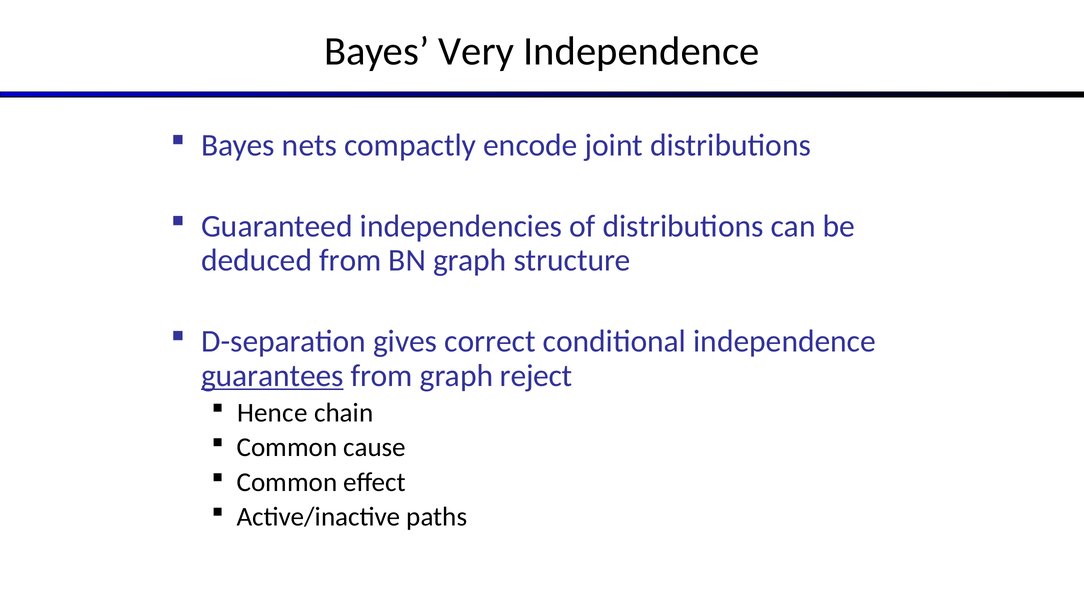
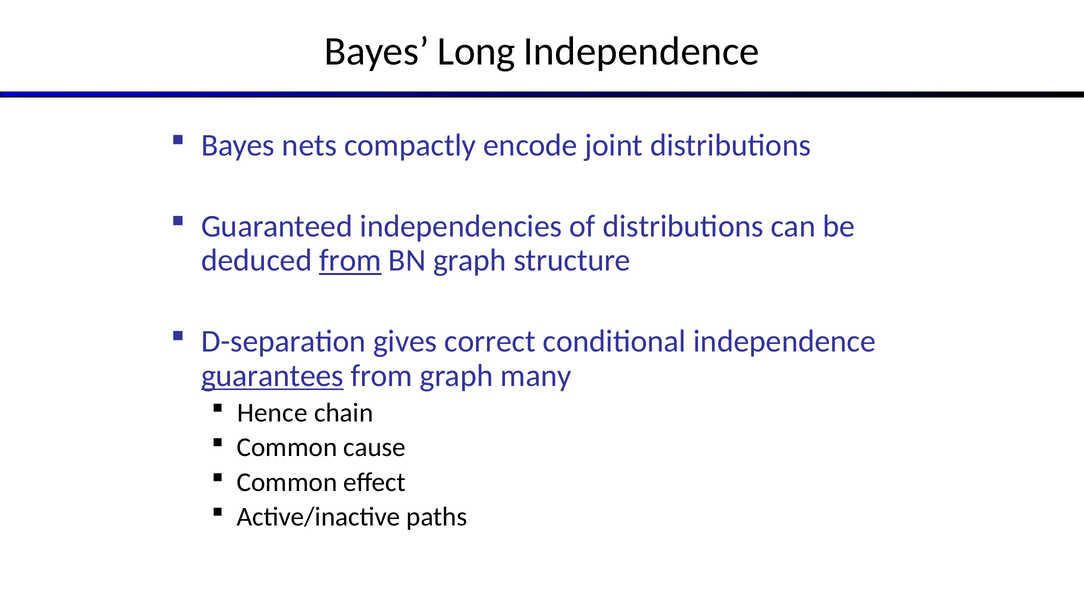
Very: Very -> Long
from at (350, 260) underline: none -> present
reject: reject -> many
